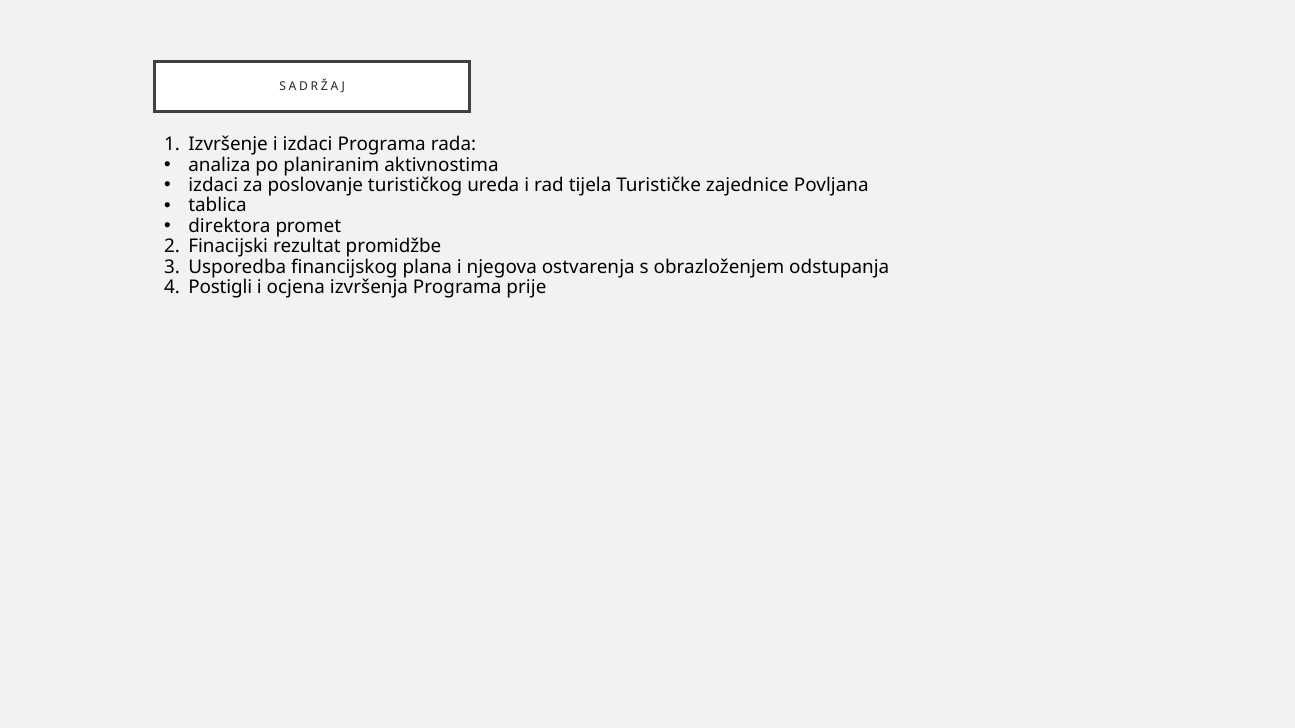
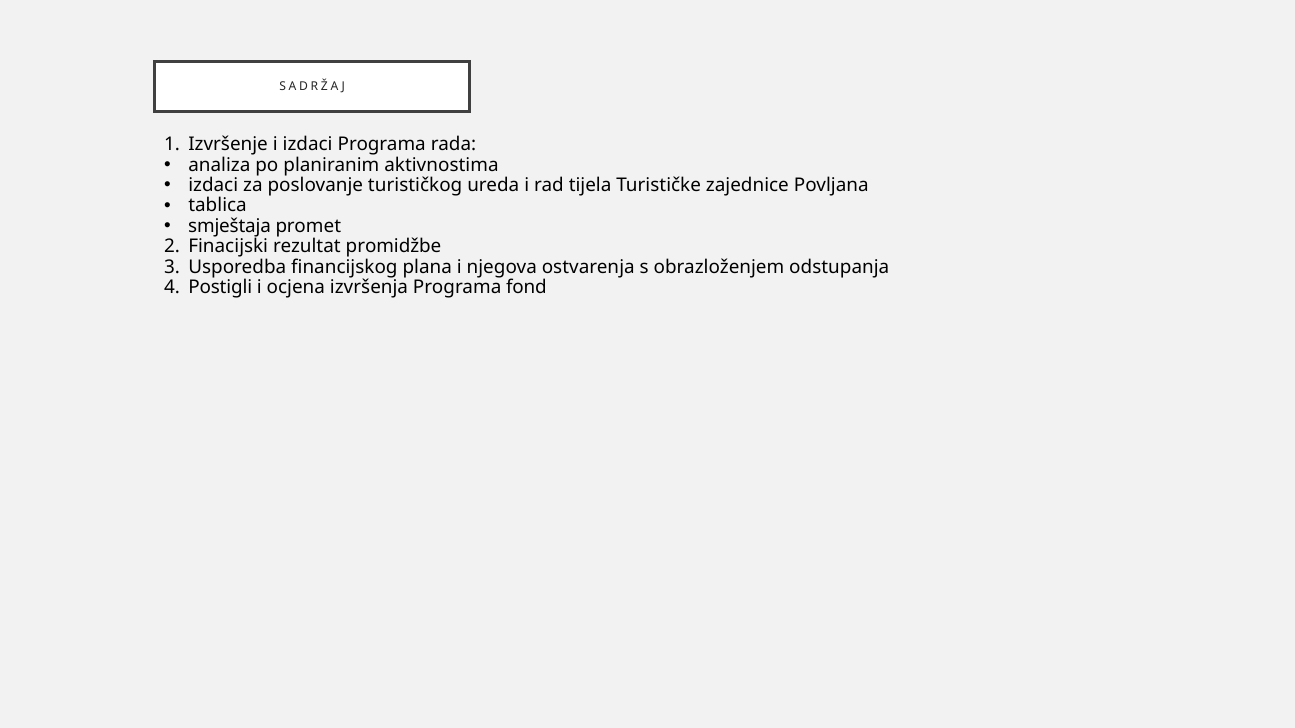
direktora: direktora -> smještaja
prije: prije -> fond
